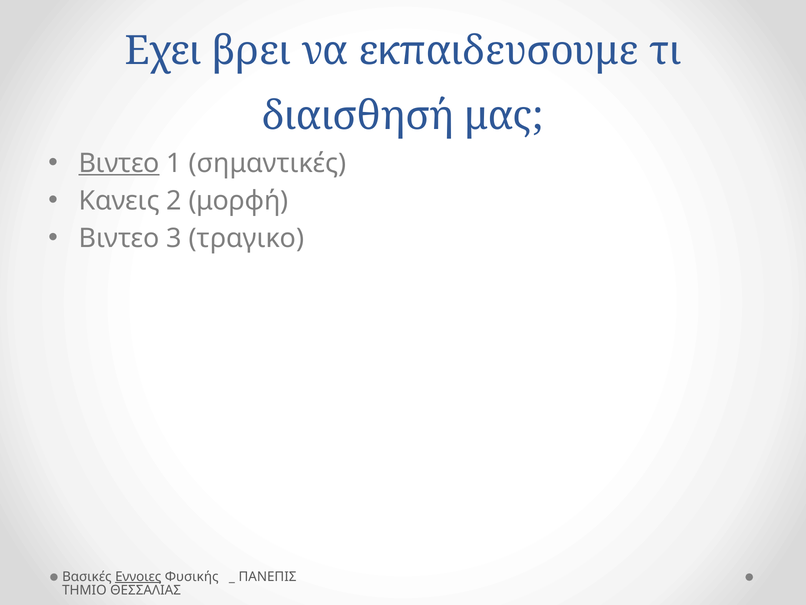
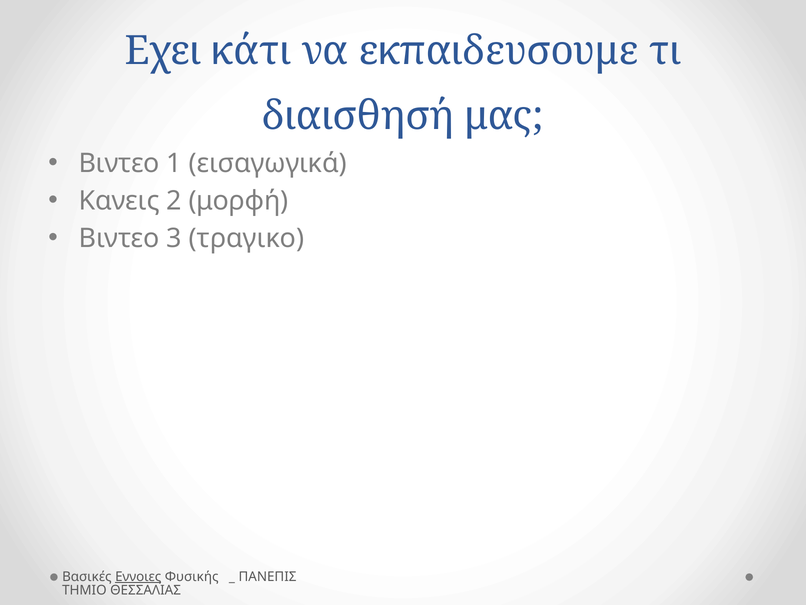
βρει: βρει -> κάτι
Βιντεο at (119, 163) underline: present -> none
σημαντικές: σημαντικές -> εισαγωγικά
